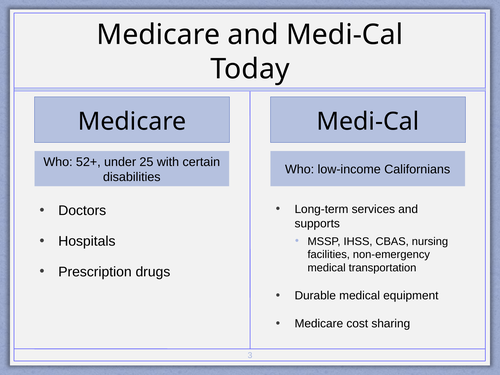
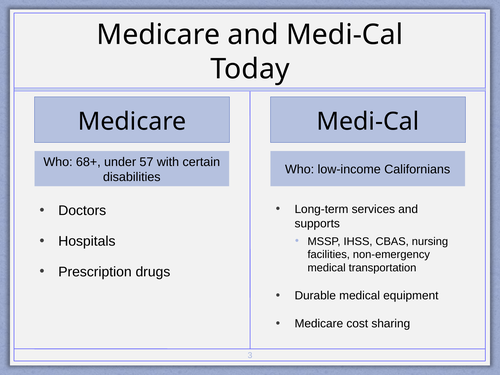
52+: 52+ -> 68+
25: 25 -> 57
